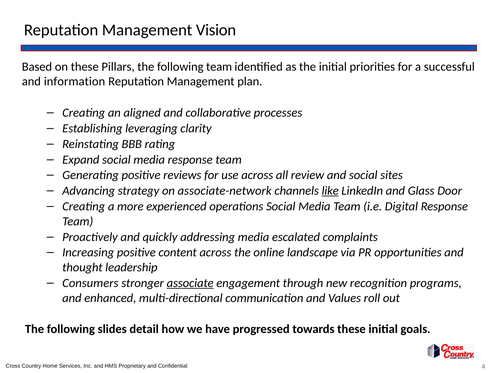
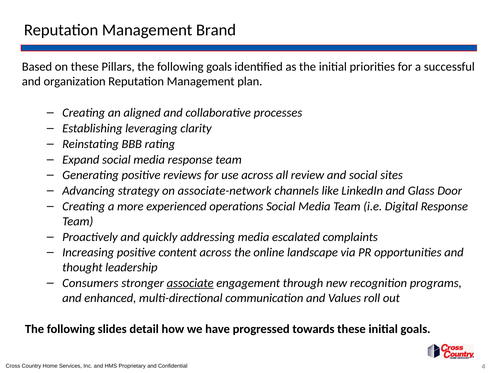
Vision: Vision -> Brand
following team: team -> goals
information: information -> organization
like underline: present -> none
